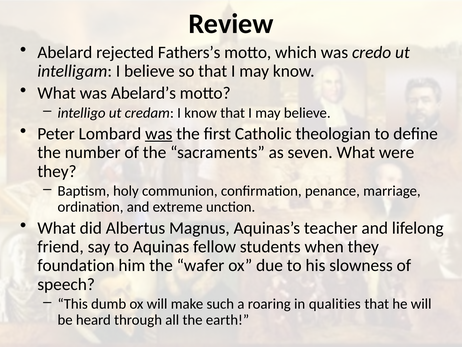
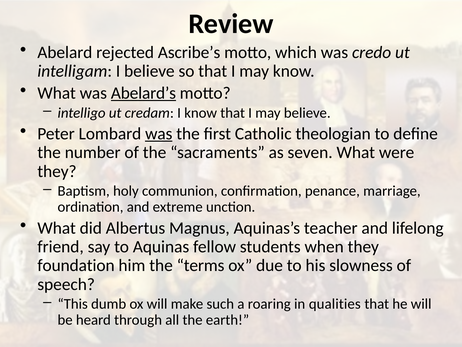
Fathers’s: Fathers’s -> Ascribe’s
Abelard’s underline: none -> present
wafer: wafer -> terms
